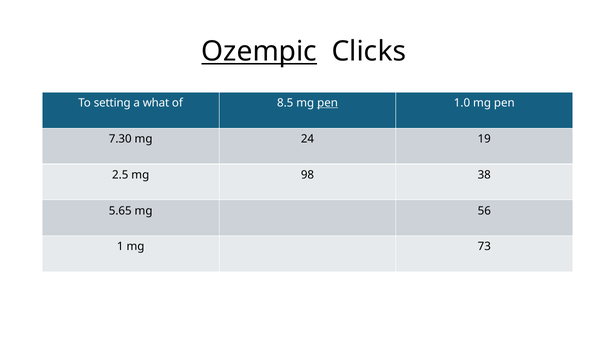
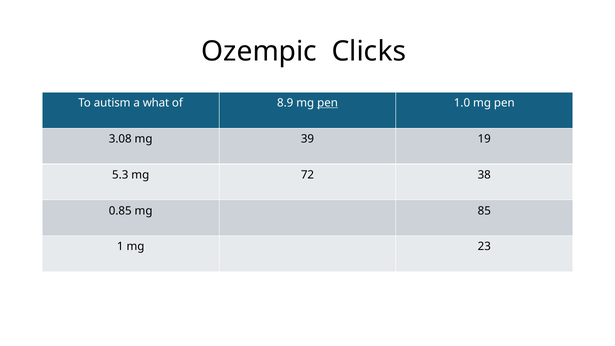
Ozempic underline: present -> none
setting: setting -> autism
8.5: 8.5 -> 8.9
7.30: 7.30 -> 3.08
24: 24 -> 39
2.5: 2.5 -> 5.3
98: 98 -> 72
5.65: 5.65 -> 0.85
56: 56 -> 85
73: 73 -> 23
